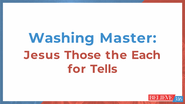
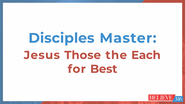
Washing: Washing -> Disciples
Tells: Tells -> Best
